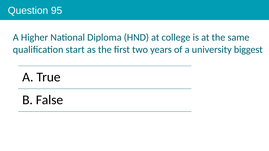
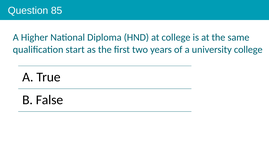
95: 95 -> 85
university biggest: biggest -> college
